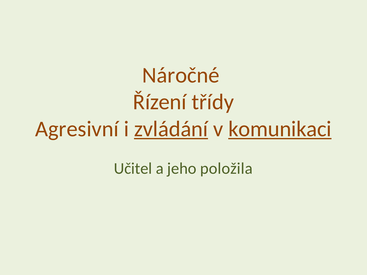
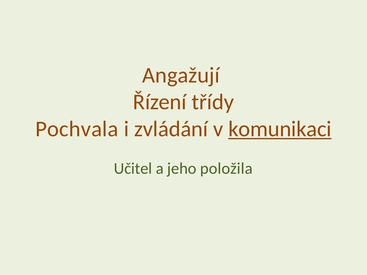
Náročné: Náročné -> Angažují
Agresivní: Agresivní -> Pochvala
zvládání underline: present -> none
